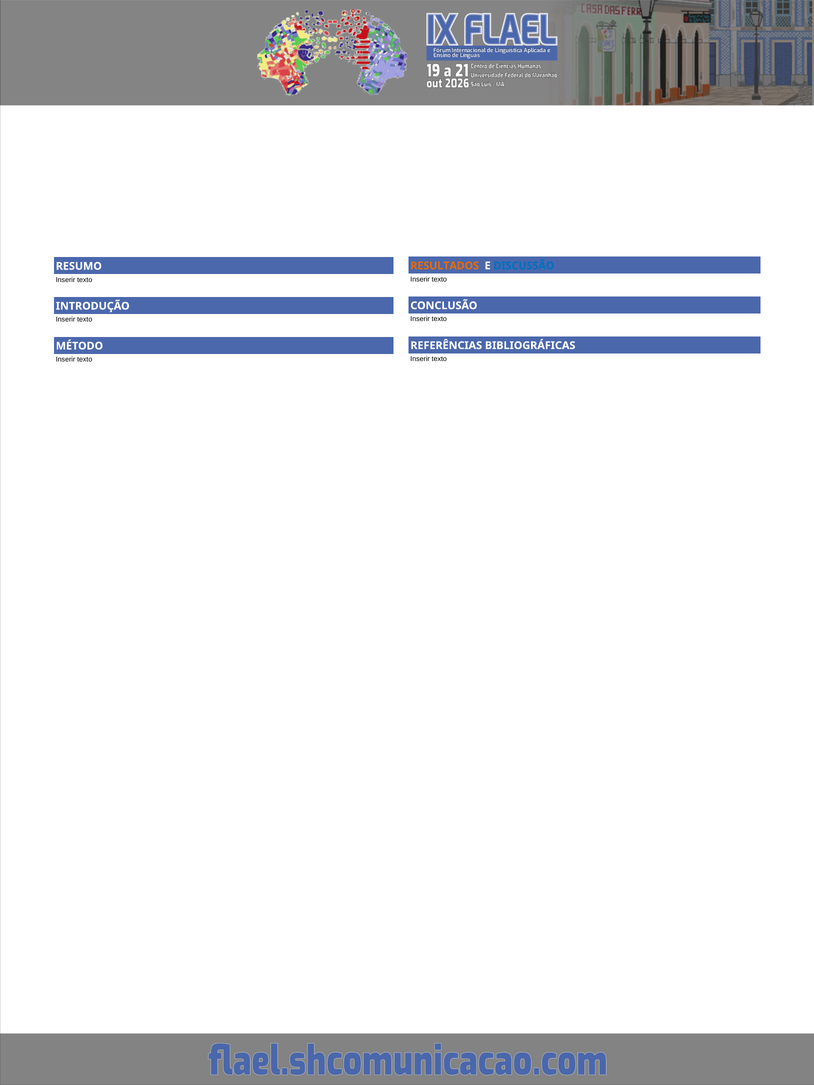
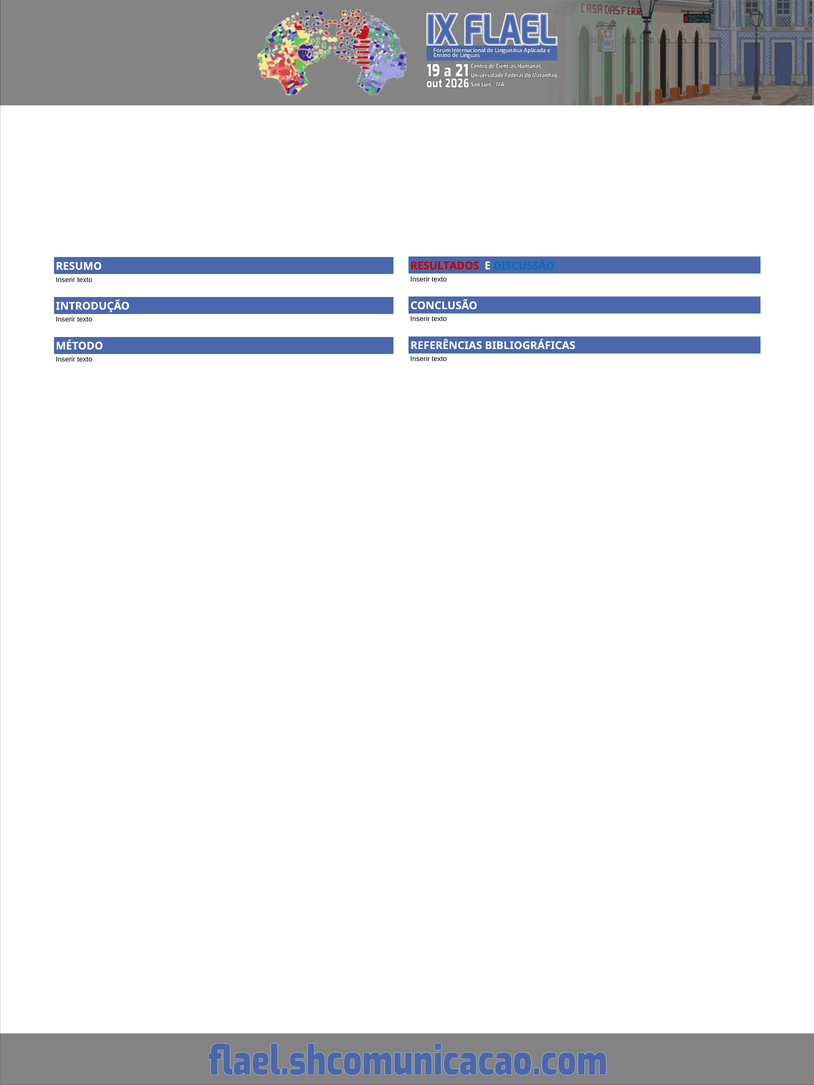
RESULTADOS colour: orange -> red
